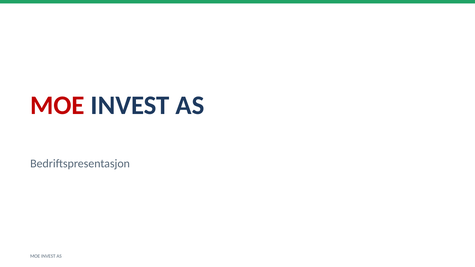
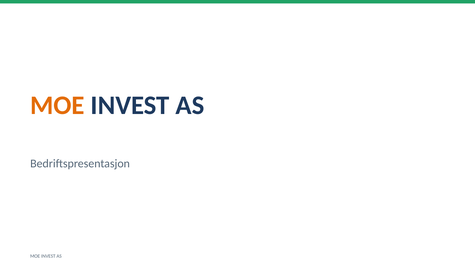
MOE at (57, 105) colour: red -> orange
